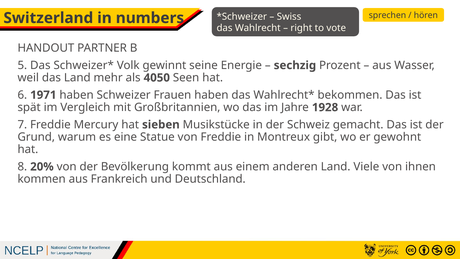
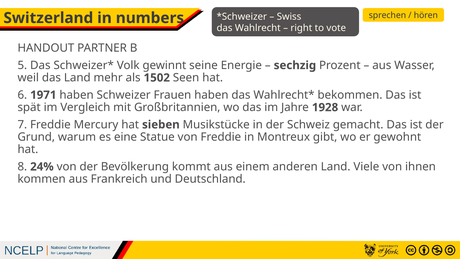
4050: 4050 -> 1502
20%: 20% -> 24%
